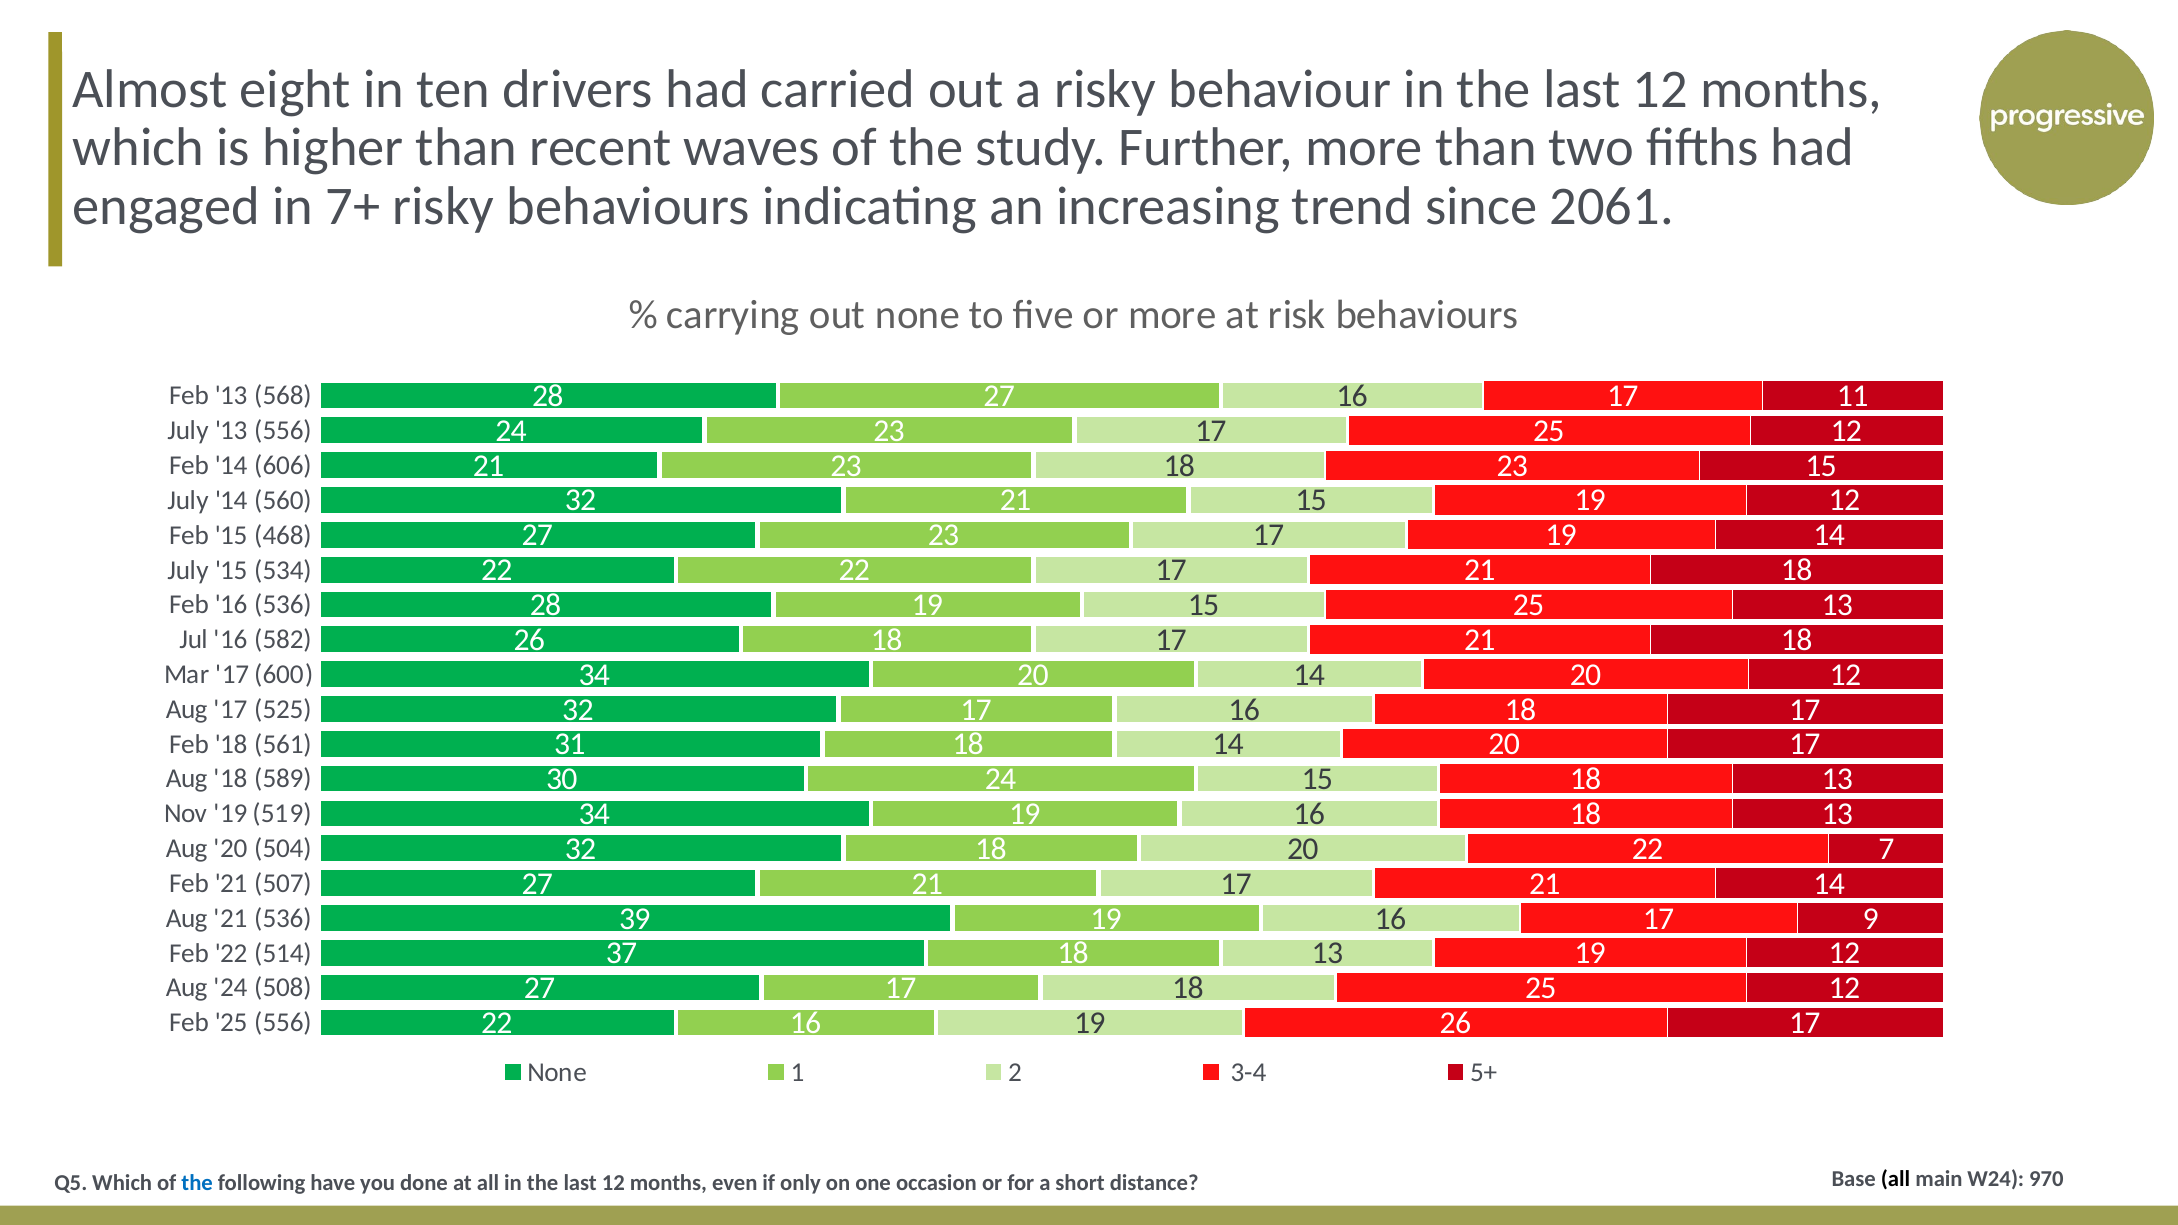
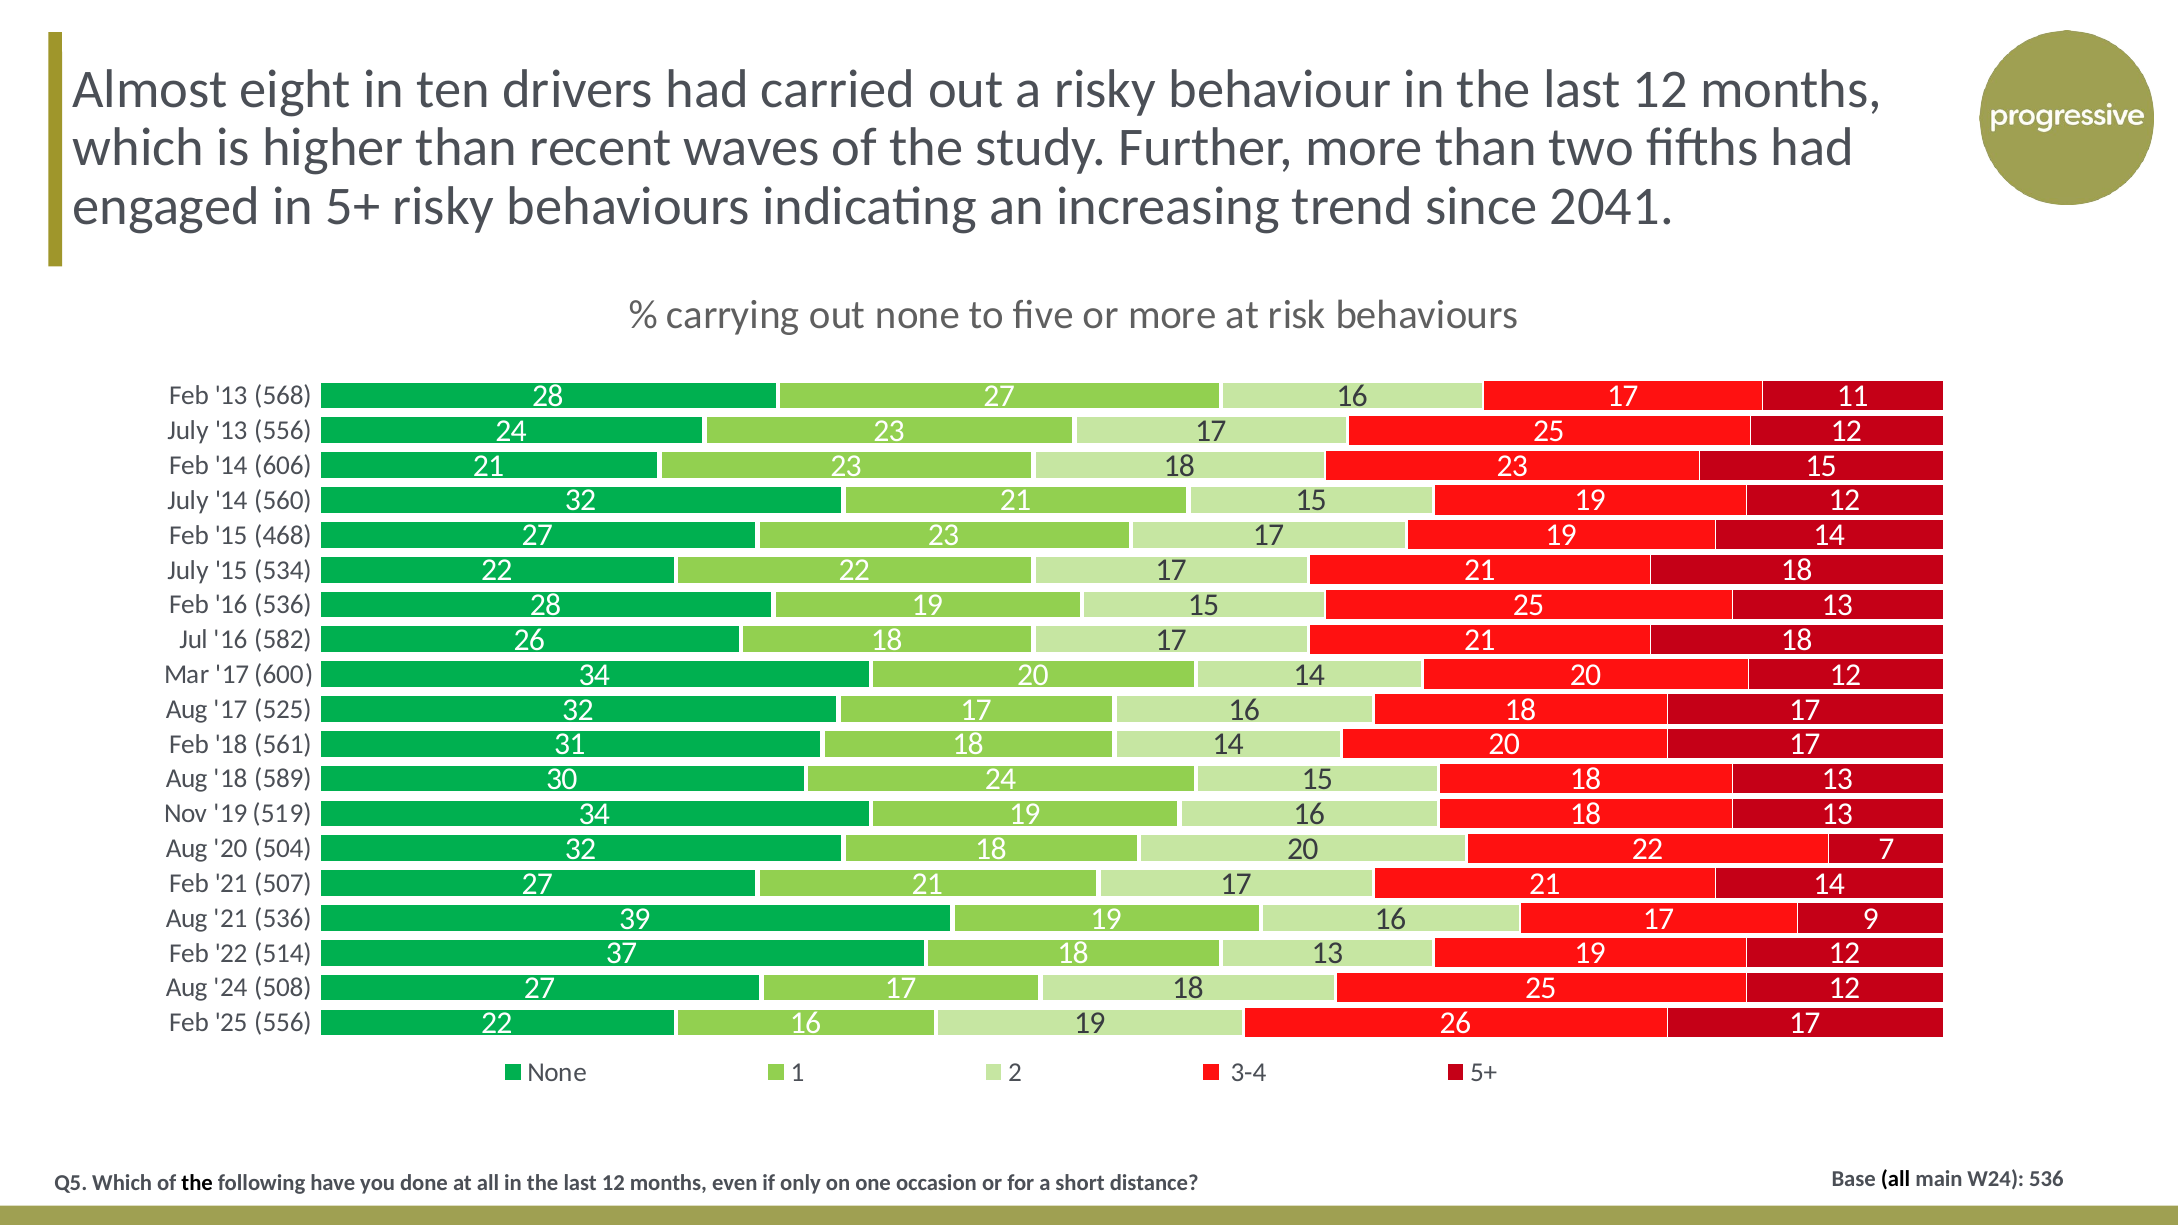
in 7+: 7+ -> 5+
2061: 2061 -> 2041
the at (197, 1184) colour: blue -> black
W24 970: 970 -> 536
